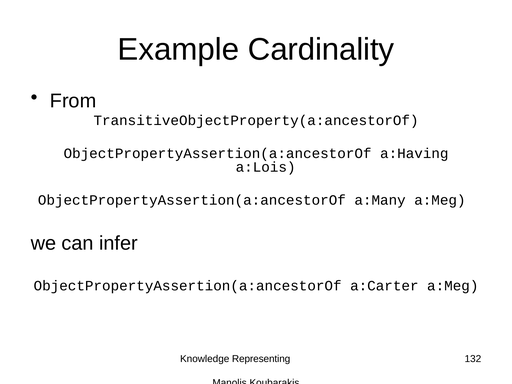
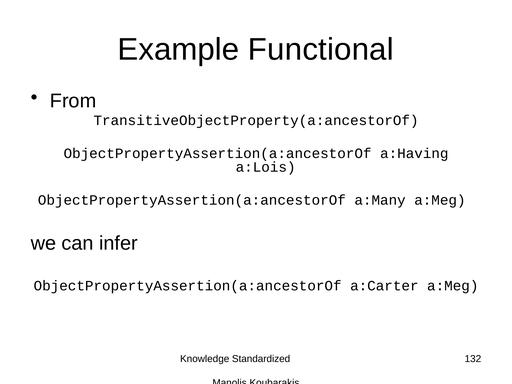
Cardinality: Cardinality -> Functional
Representing: Representing -> Standardized
